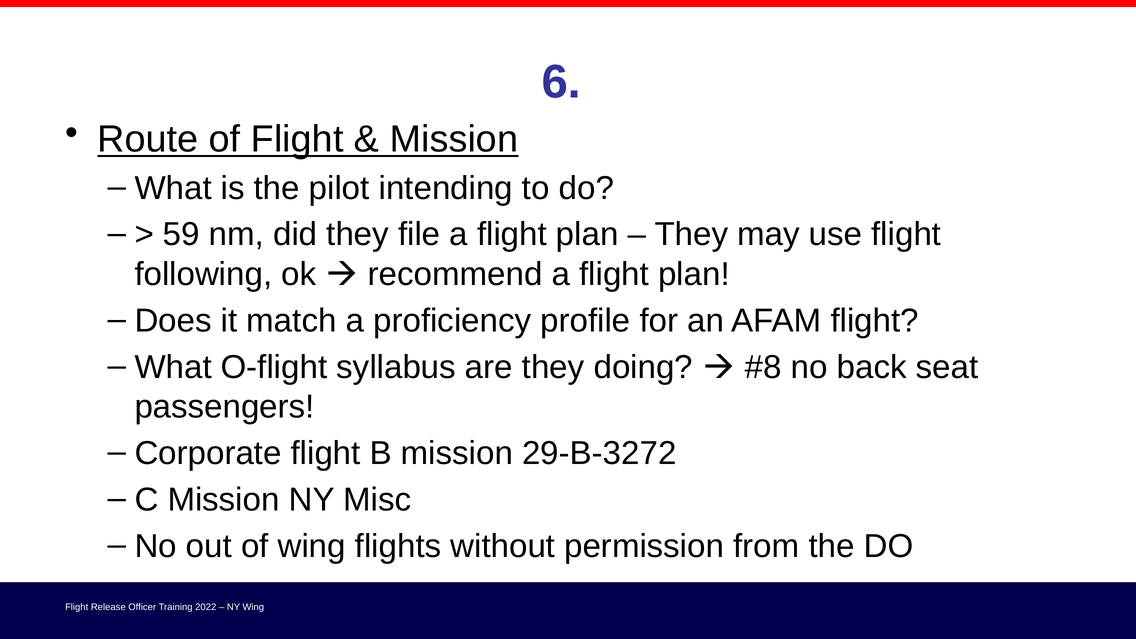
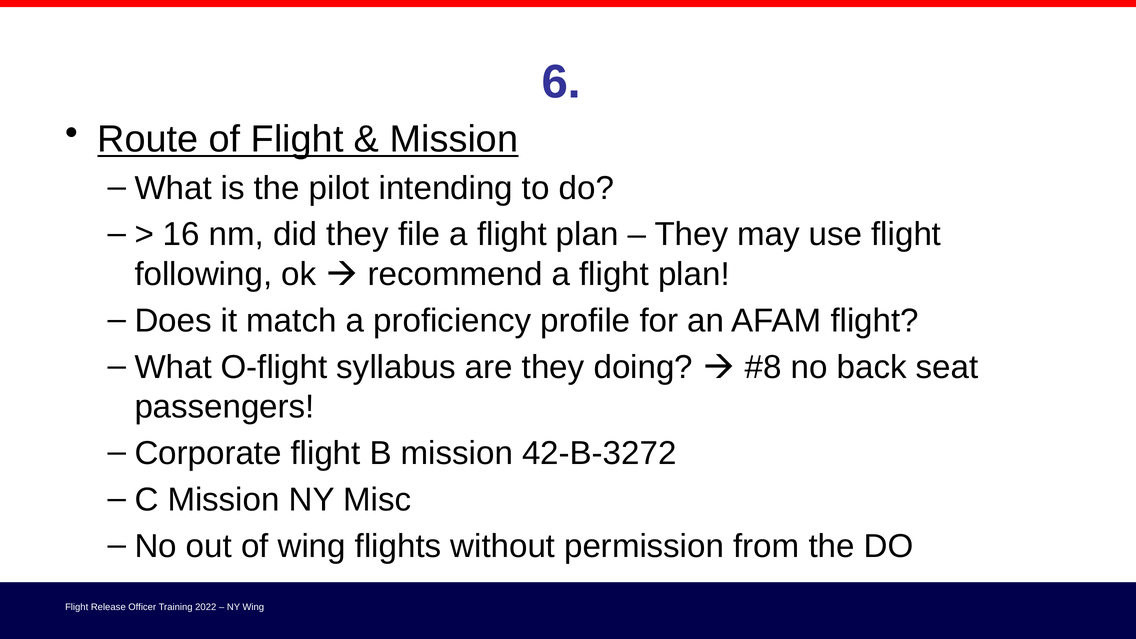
59: 59 -> 16
29-B-3272: 29-B-3272 -> 42-B-3272
